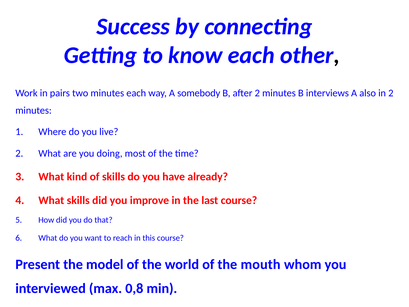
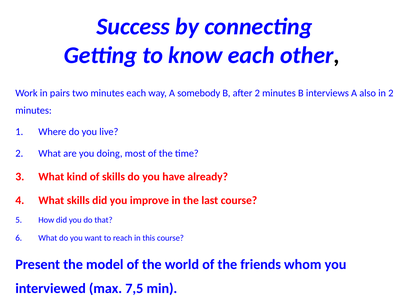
mouth: mouth -> friends
0,8: 0,8 -> 7,5
